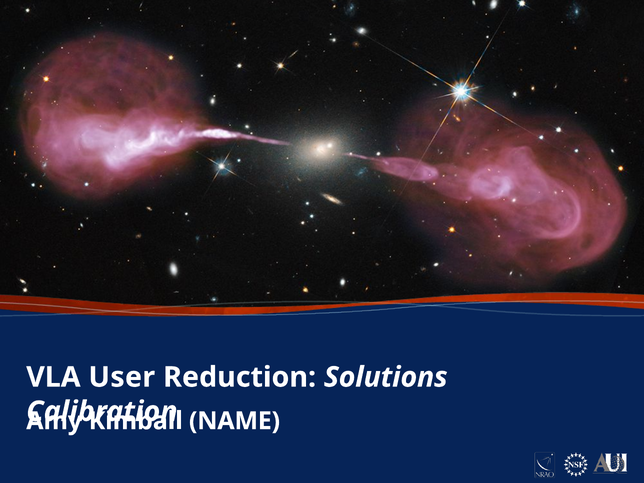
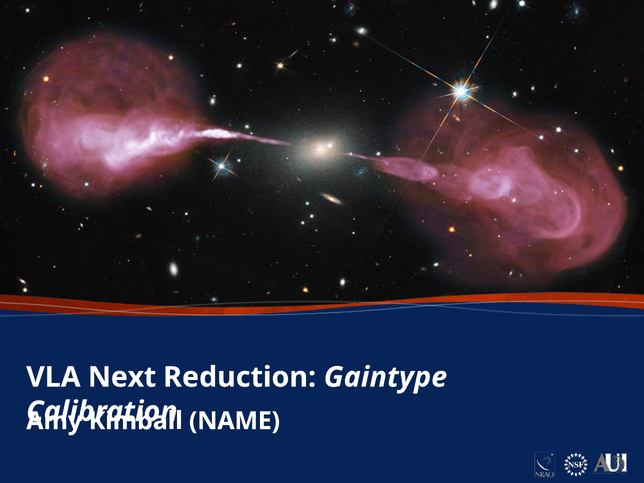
User: User -> Next
Solutions: Solutions -> Gaintype
